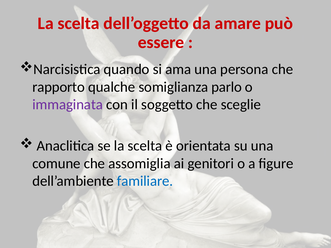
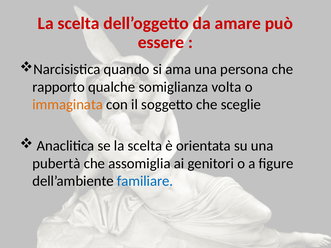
parlo: parlo -> volta
immaginata colour: purple -> orange
comune: comune -> pubertà
